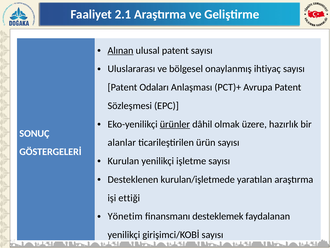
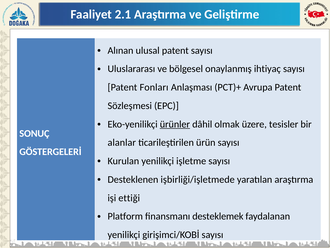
Alınan underline: present -> none
Odaları: Odaları -> Fonları
hazırlık: hazırlık -> tesisler
kurulan/işletmede: kurulan/işletmede -> işbirliği/işletmede
Yönetim: Yönetim -> Platform
